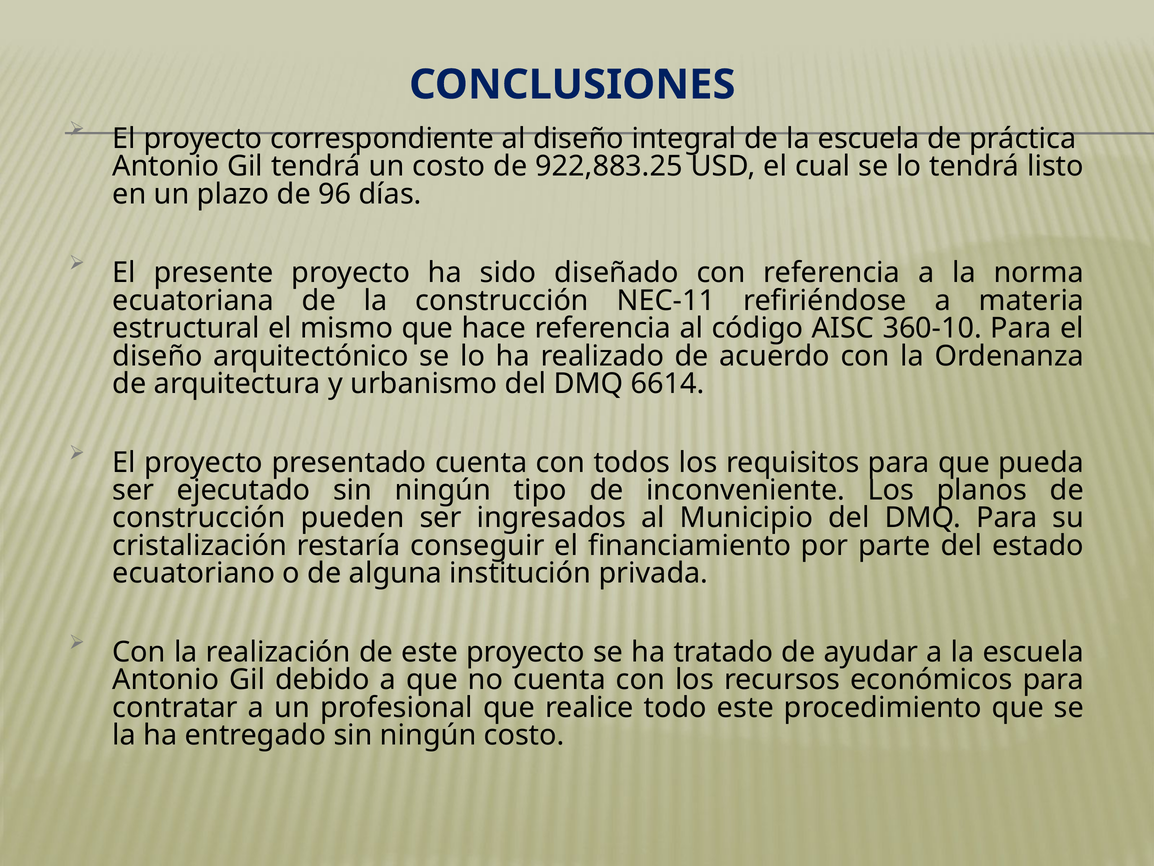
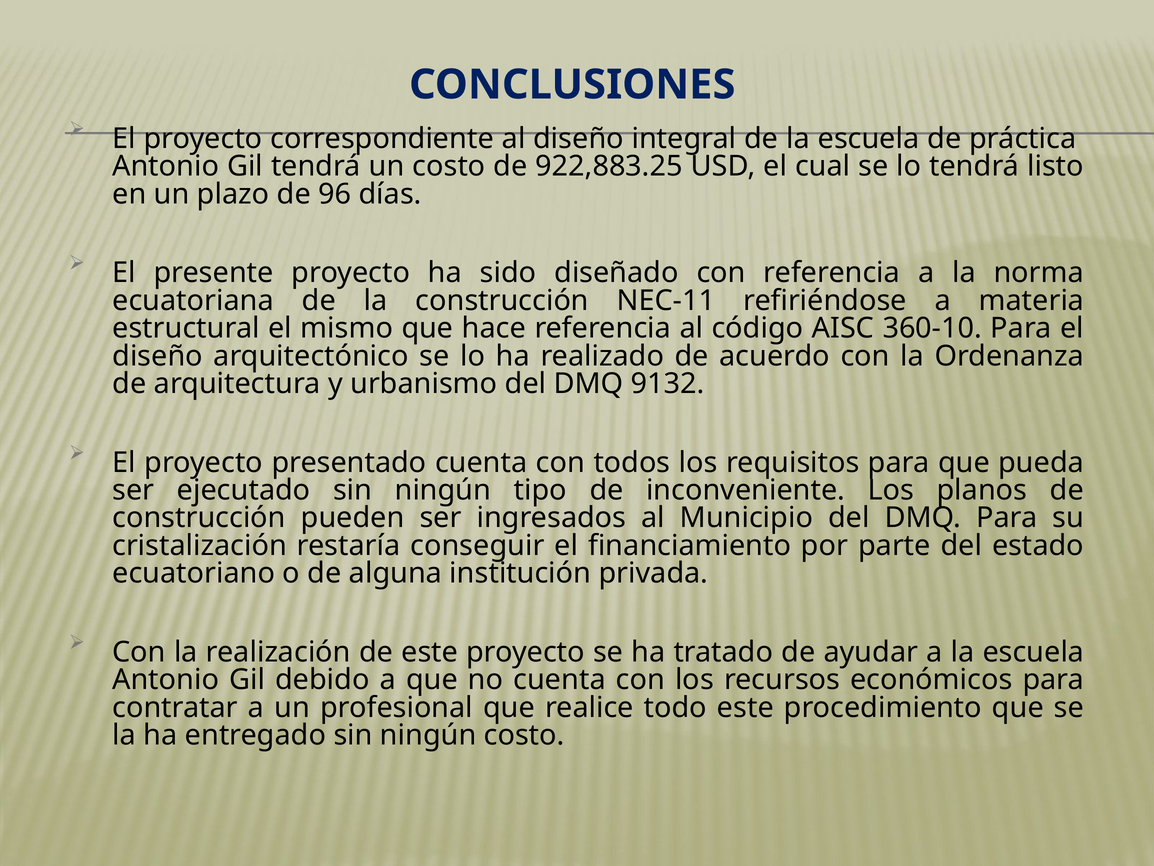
6614: 6614 -> 9132
